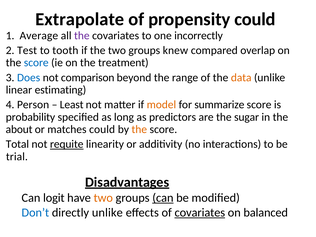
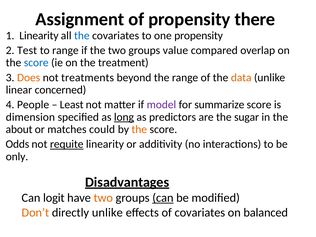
Extrapolate: Extrapolate -> Assignment
propensity could: could -> there
1 Average: Average -> Linearity
the at (82, 36) colour: purple -> blue
one incorrectly: incorrectly -> propensity
to tooth: tooth -> range
knew: knew -> value
Does colour: blue -> orange
comparison: comparison -> treatments
estimating: estimating -> concerned
Person: Person -> People
model colour: orange -> purple
probability: probability -> dimension
long underline: none -> present
Total: Total -> Odds
trial: trial -> only
Don’t colour: blue -> orange
covariates at (200, 213) underline: present -> none
